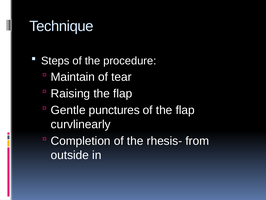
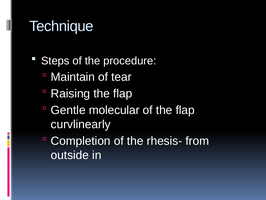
punctures: punctures -> molecular
